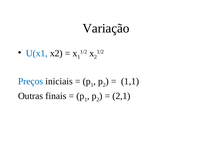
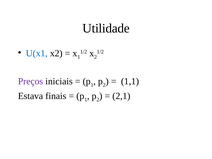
Variação: Variação -> Utilidade
Preços colour: blue -> purple
Outras: Outras -> Estava
